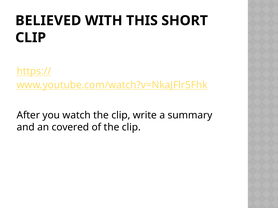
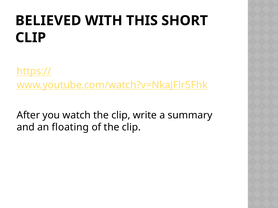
covered: covered -> floating
